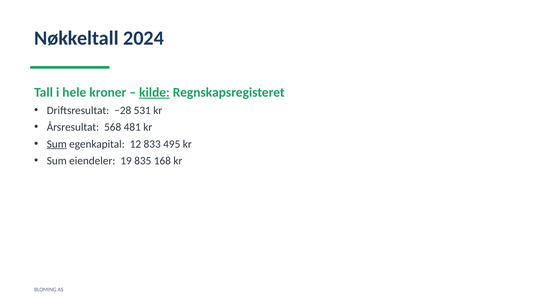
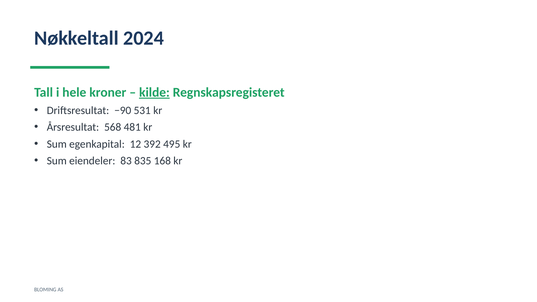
−28: −28 -> −90
Sum at (57, 144) underline: present -> none
833: 833 -> 392
19: 19 -> 83
